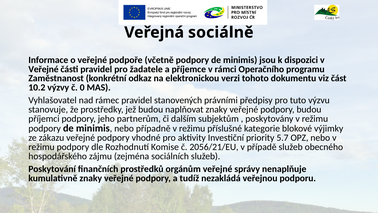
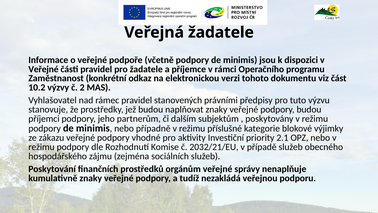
Veřejná sociálně: sociálně -> žadatele
0: 0 -> 2
5.7: 5.7 -> 2.1
2056/21/EU: 2056/21/EU -> 2032/21/EU
